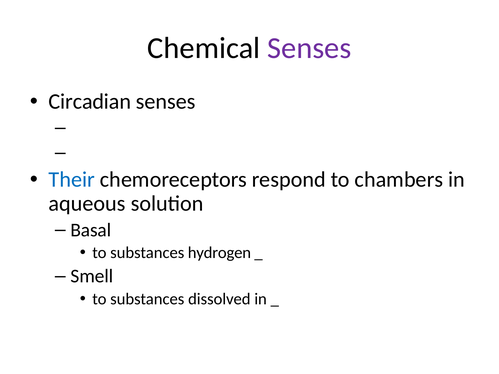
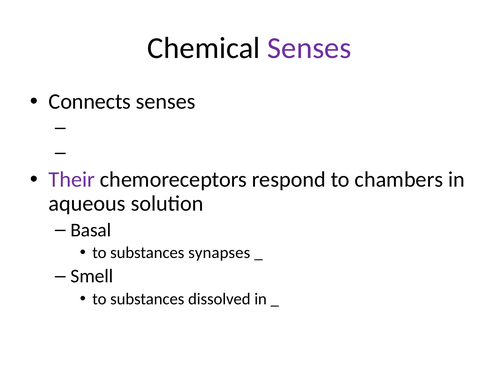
Circadian: Circadian -> Connects
Their colour: blue -> purple
hydrogen: hydrogen -> synapses
